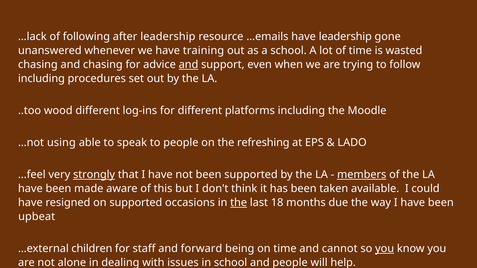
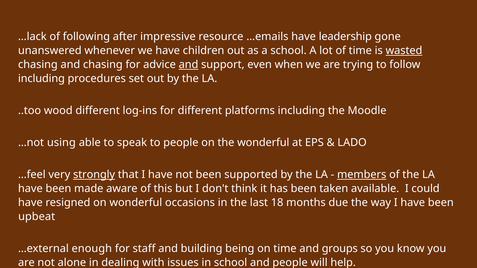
after leadership: leadership -> impressive
training: training -> children
wasted underline: none -> present
the refreshing: refreshing -> wonderful
on supported: supported -> wonderful
the at (239, 203) underline: present -> none
children: children -> enough
forward: forward -> building
cannot: cannot -> groups
you at (385, 249) underline: present -> none
